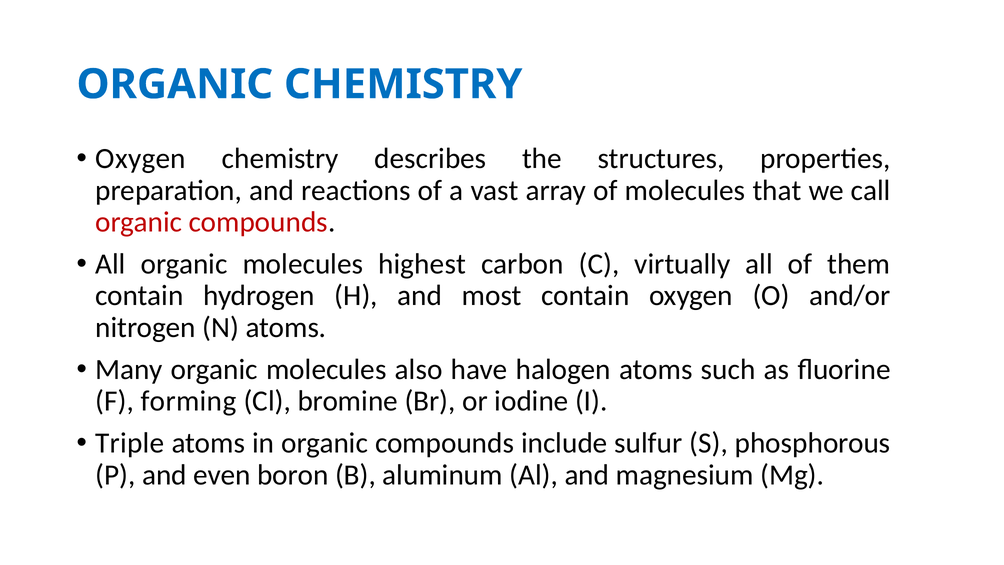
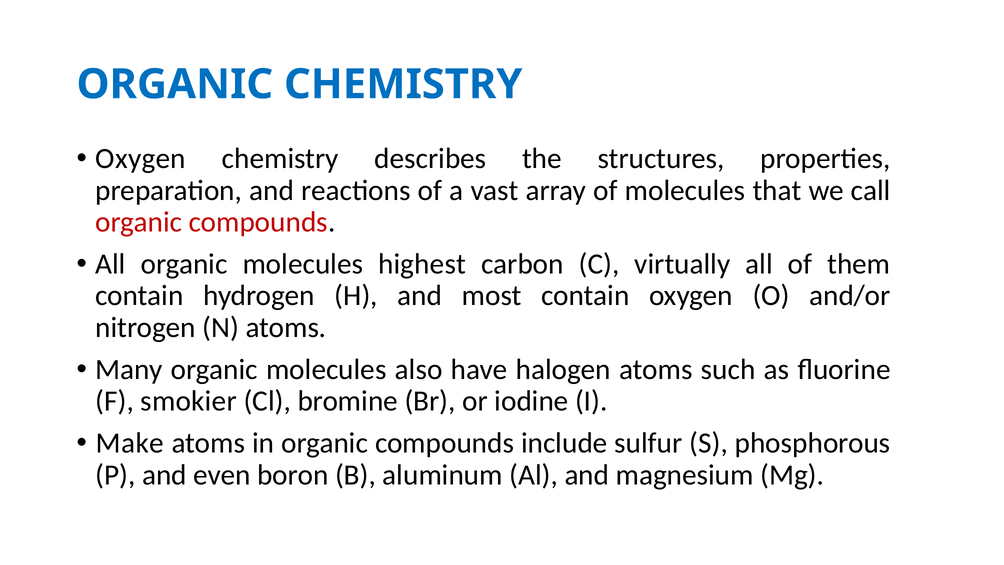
forming: forming -> smokier
Triple: Triple -> Make
